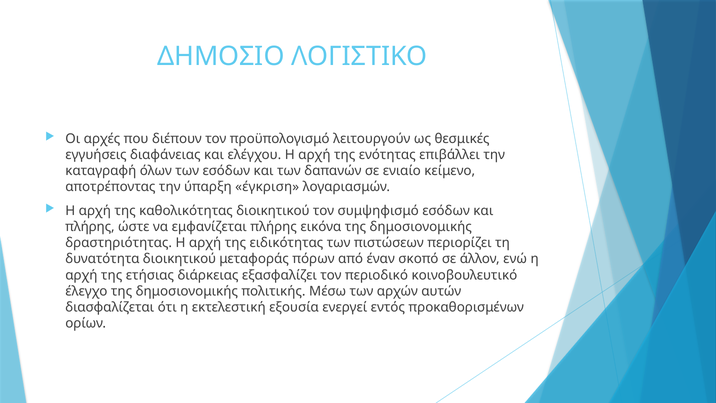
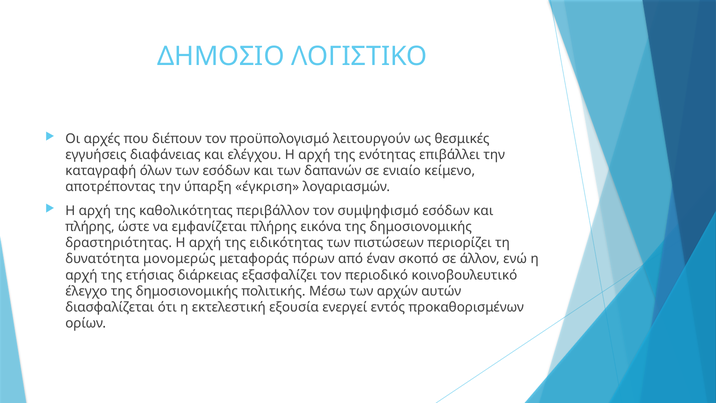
καθολικότητας διοικητικού: διοικητικού -> περιβάλλον
δυνατότητα διοικητικού: διοικητικού -> μονομερώς
